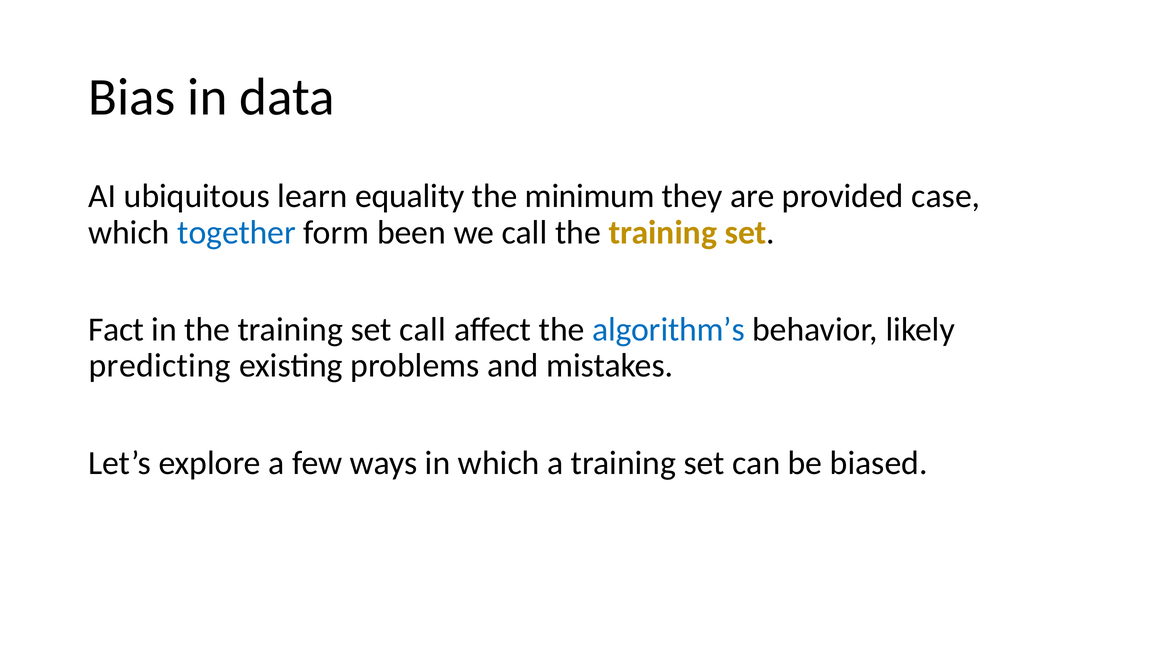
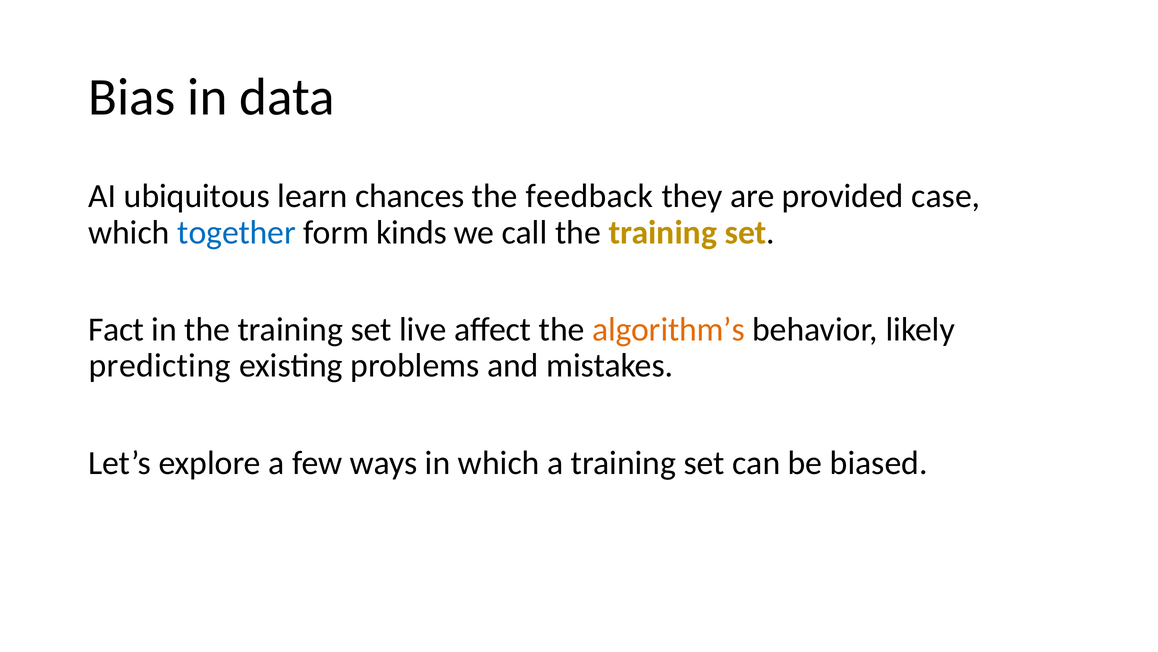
equality: equality -> chances
minimum: minimum -> feedback
been: been -> kinds
set call: call -> live
algorithm’s colour: blue -> orange
